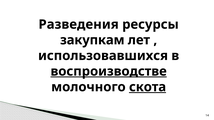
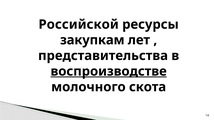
Разведения: Разведения -> Российской
использовавшихся: использовавшихся -> представительства
скота underline: present -> none
